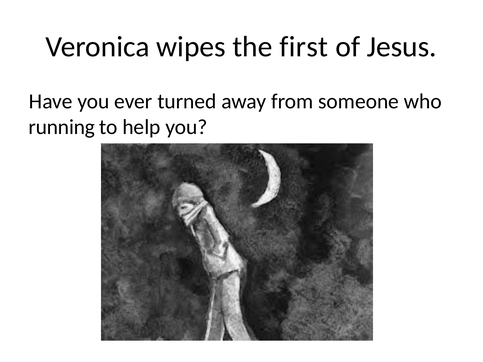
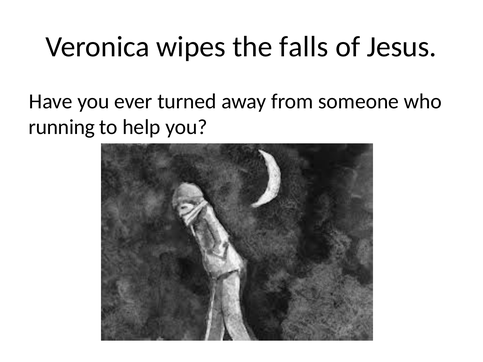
first: first -> falls
